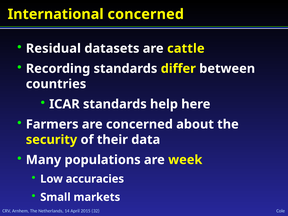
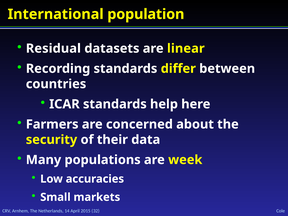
International concerned: concerned -> population
cattle: cattle -> linear
